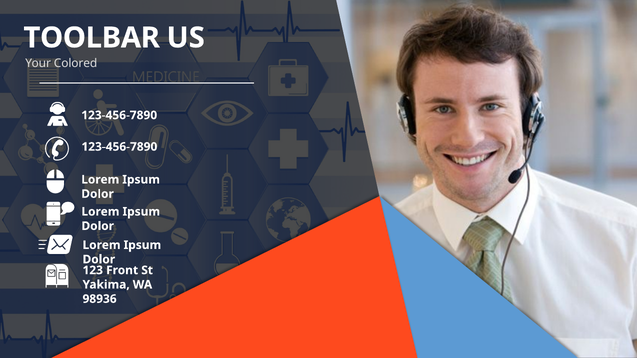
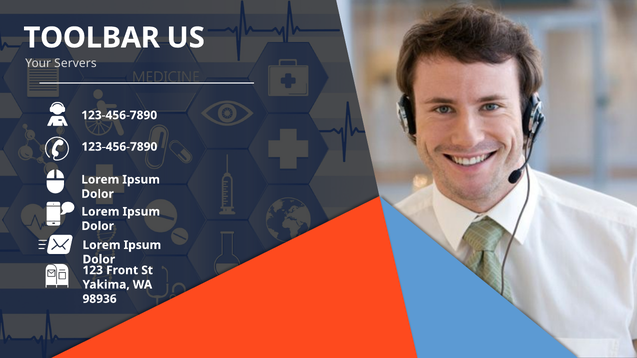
Colored: Colored -> Servers
